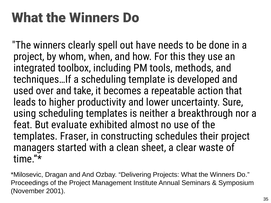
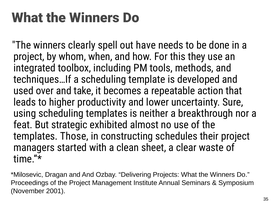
evaluate: evaluate -> strategic
Fraser: Fraser -> Those
